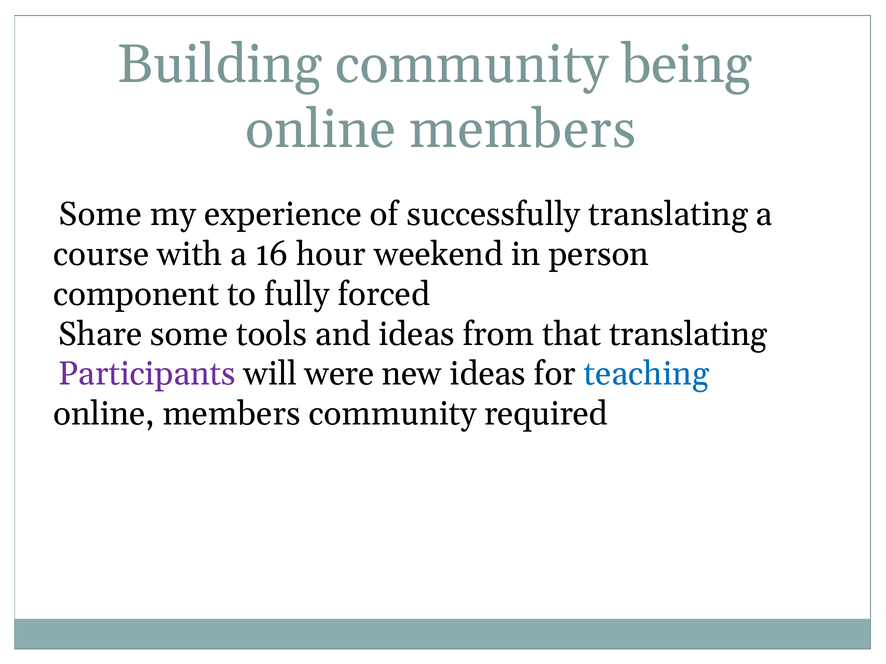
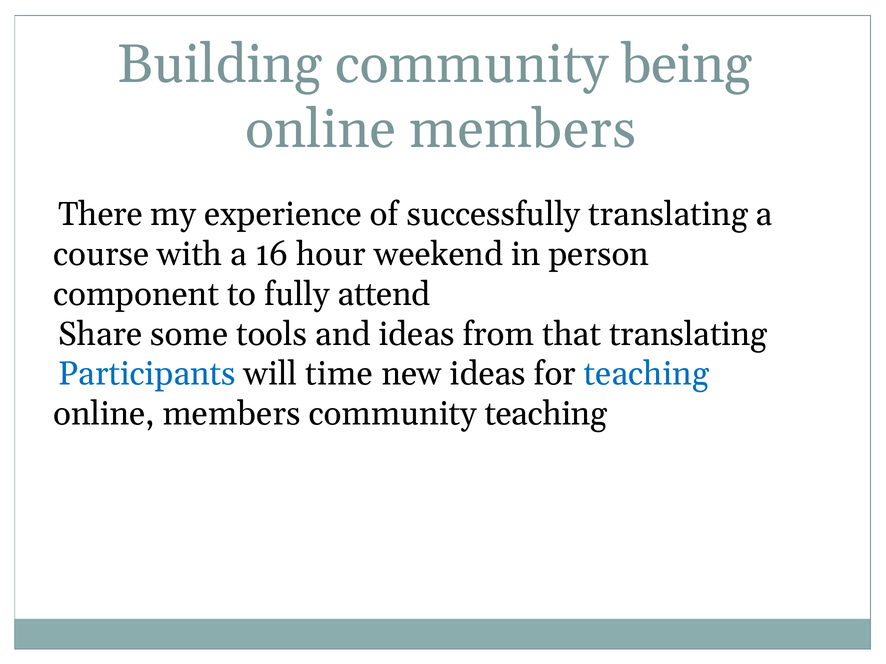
Some at (100, 215): Some -> There
forced: forced -> attend
Participants colour: purple -> blue
were: were -> time
community required: required -> teaching
